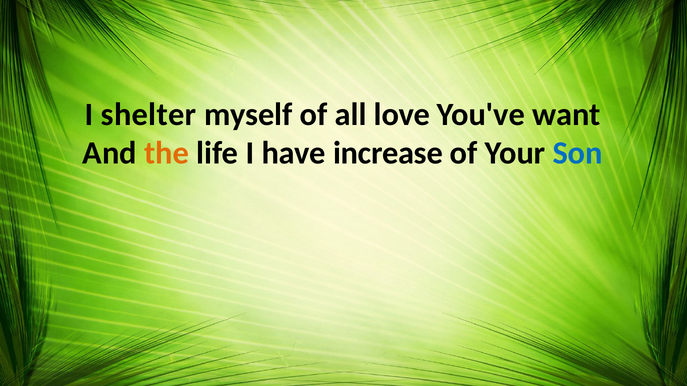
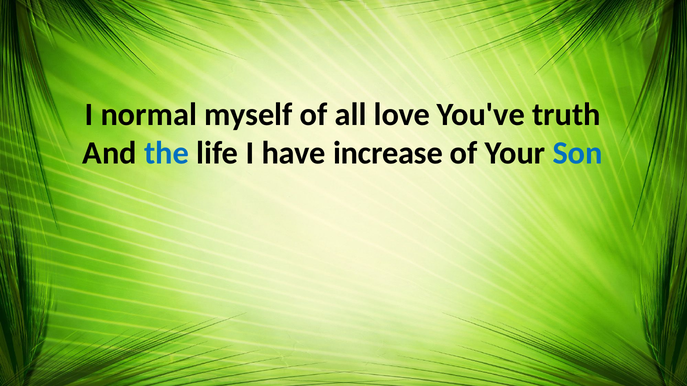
shelter: shelter -> normal
want: want -> truth
the colour: orange -> blue
